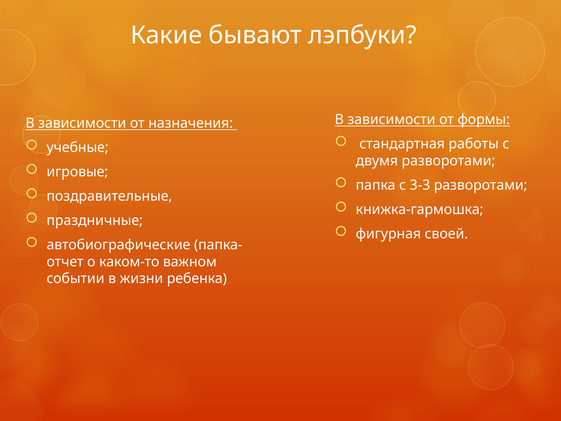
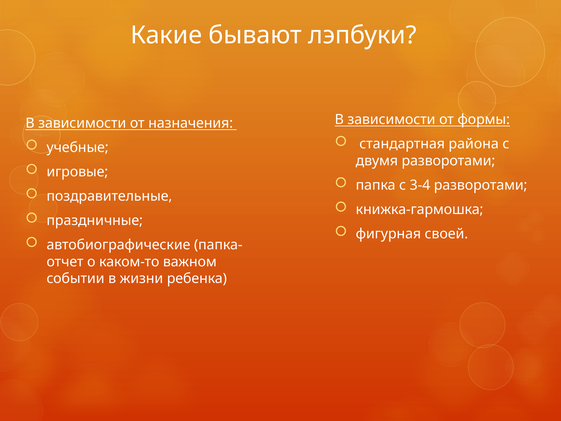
работы: работы -> района
3-3: 3-3 -> 3-4
